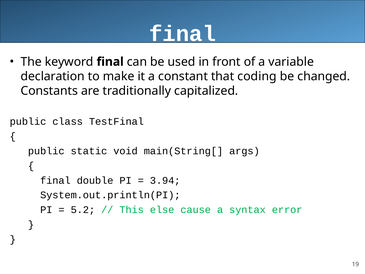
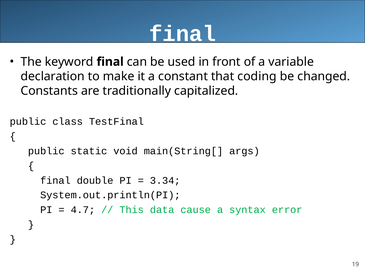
3.94: 3.94 -> 3.34
5.2: 5.2 -> 4.7
else: else -> data
